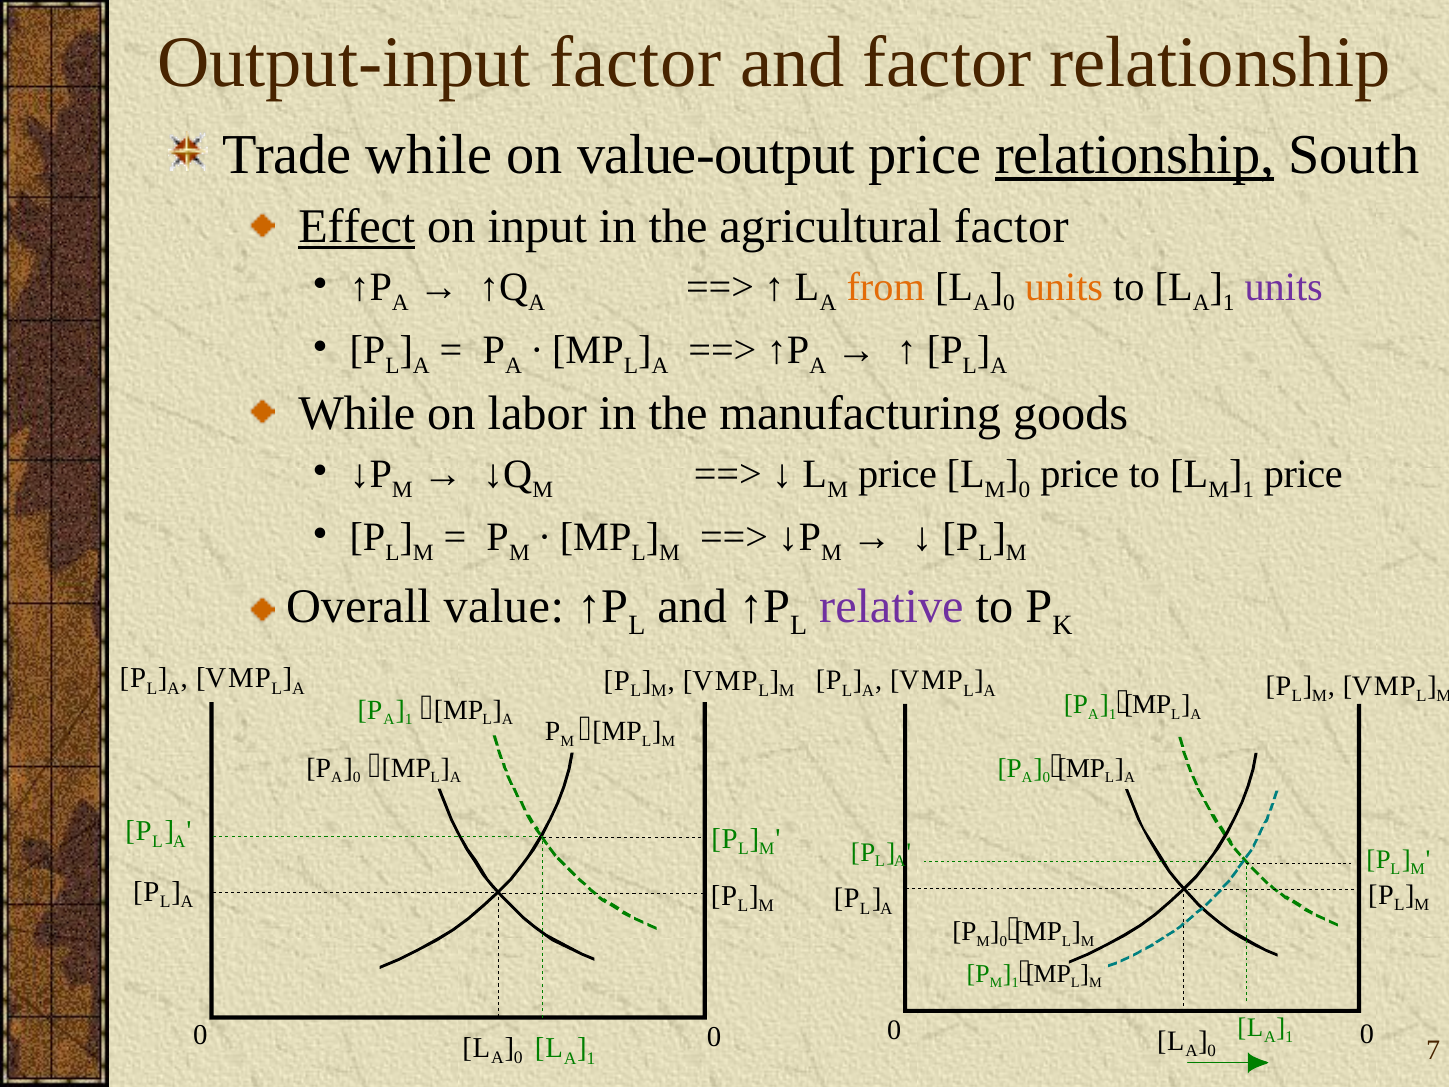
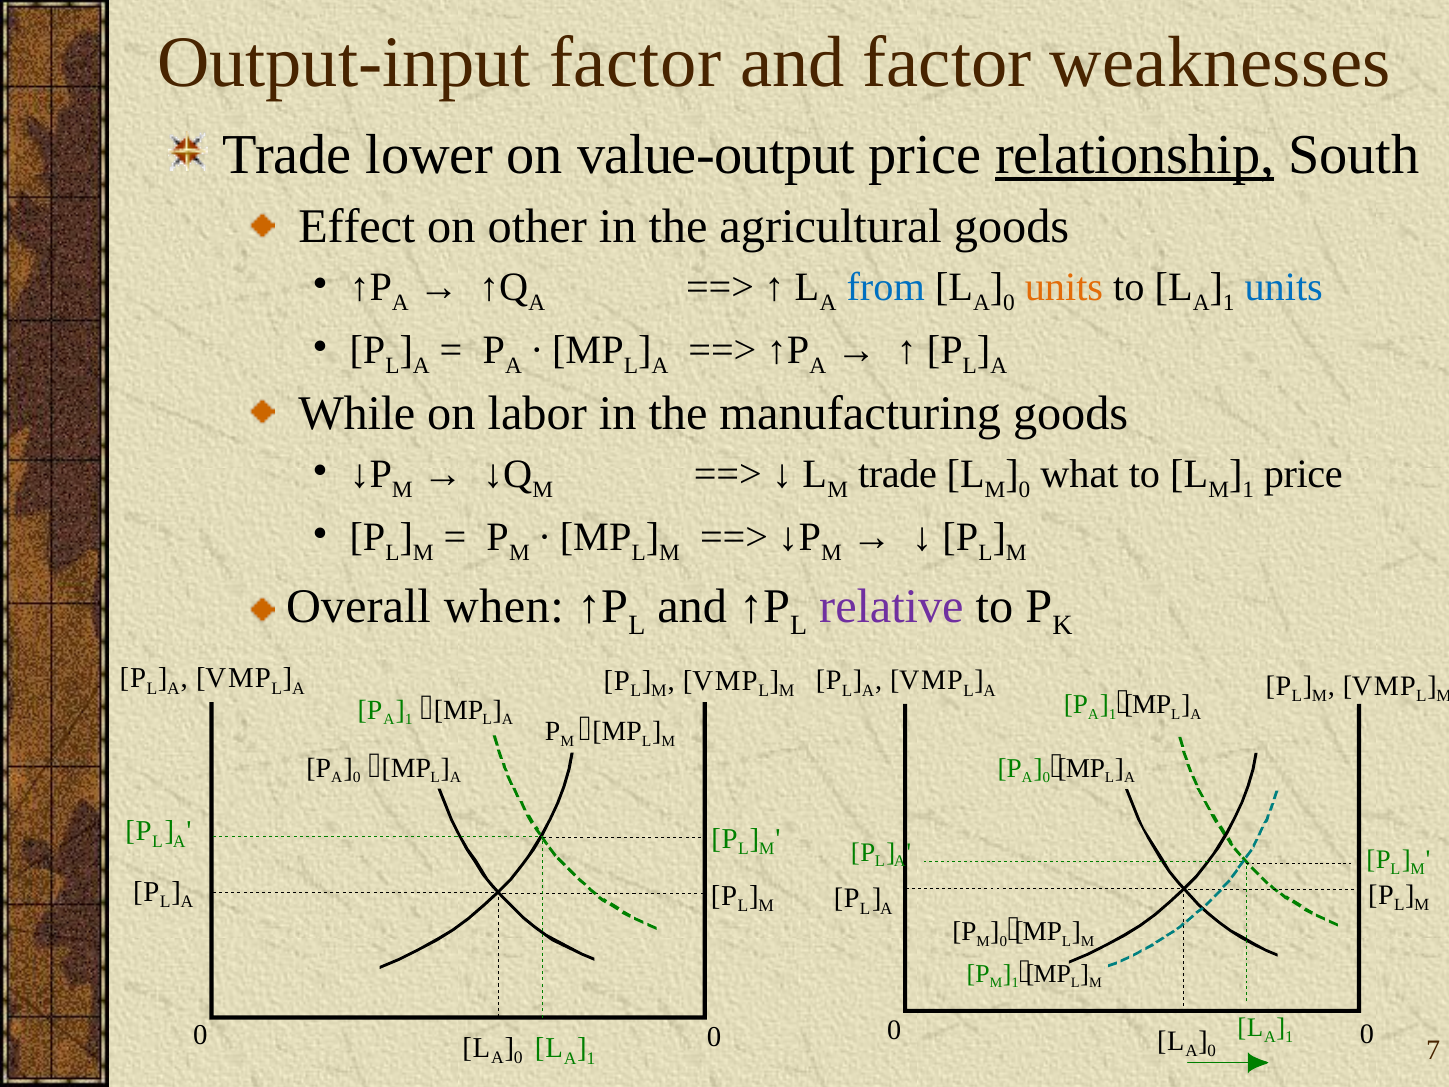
factor relationship: relationship -> weaknesses
Trade while: while -> lower
Effect underline: present -> none
input: input -> other
agricultural factor: factor -> goods
from colour: orange -> blue
units at (1284, 287) colour: purple -> blue
price at (898, 474): price -> trade
price at (1080, 474): price -> what
value: value -> when
